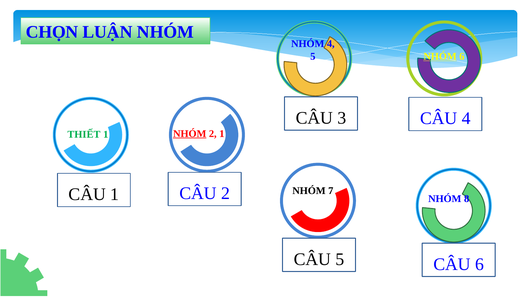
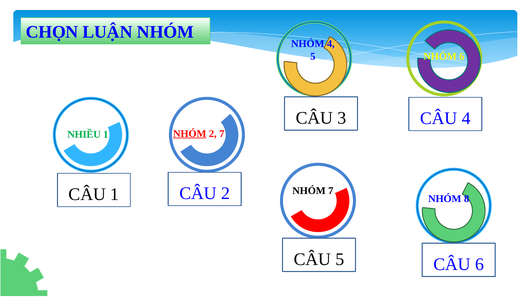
NHÓM at (440, 56) underline: present -> none
2 1: 1 -> 7
THIẾT: THIẾT -> NHIỀU
